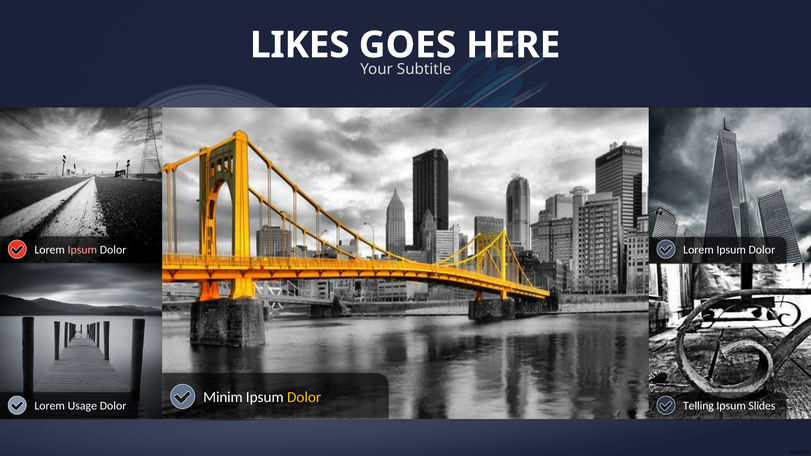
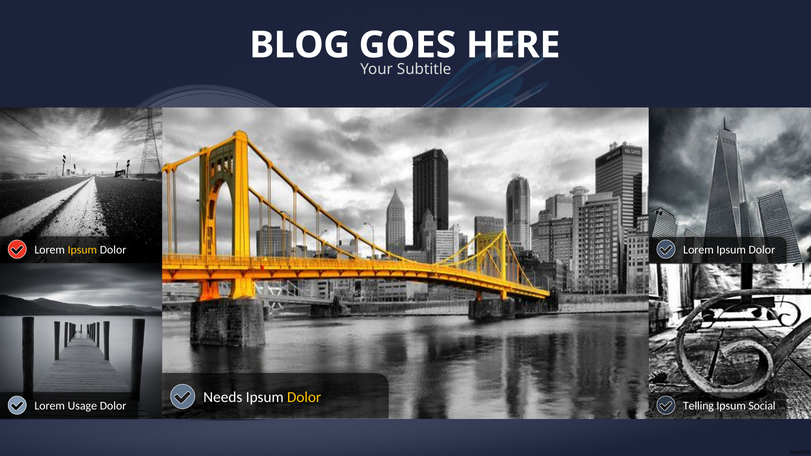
LIKES: LIKES -> BLOG
Ipsum at (82, 250) colour: pink -> yellow
Minim: Minim -> Needs
Slides: Slides -> Social
